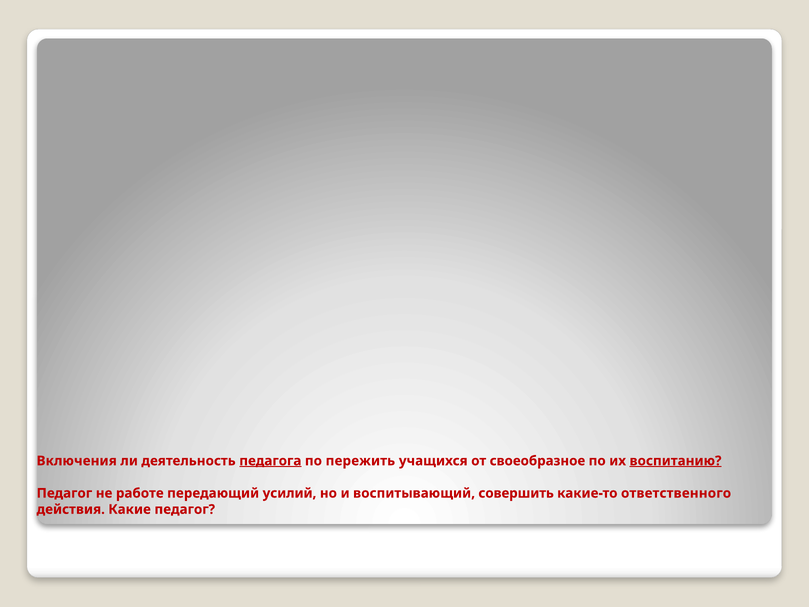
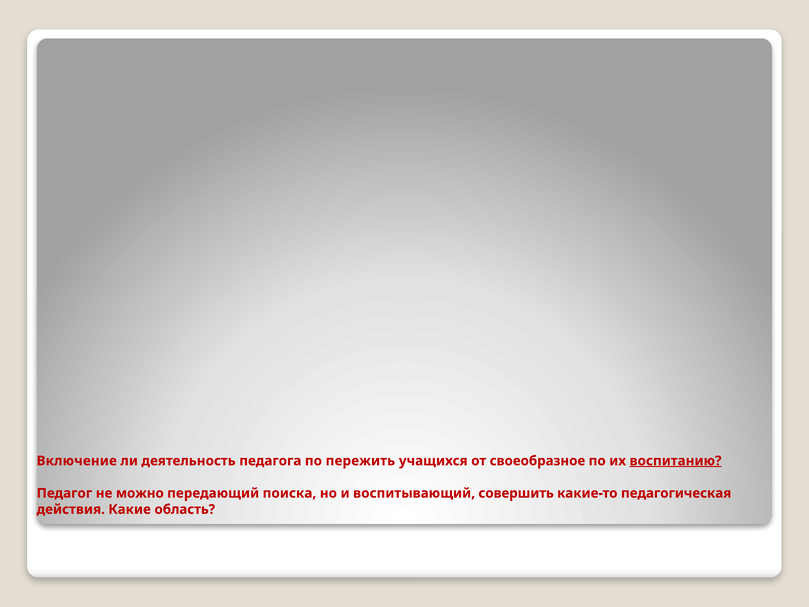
Включения: Включения -> Включение
педагога underline: present -> none
работе: работе -> можно
усилий: усилий -> поиска
ответственного: ответственного -> педагогическая
Какие педагог: педагог -> область
